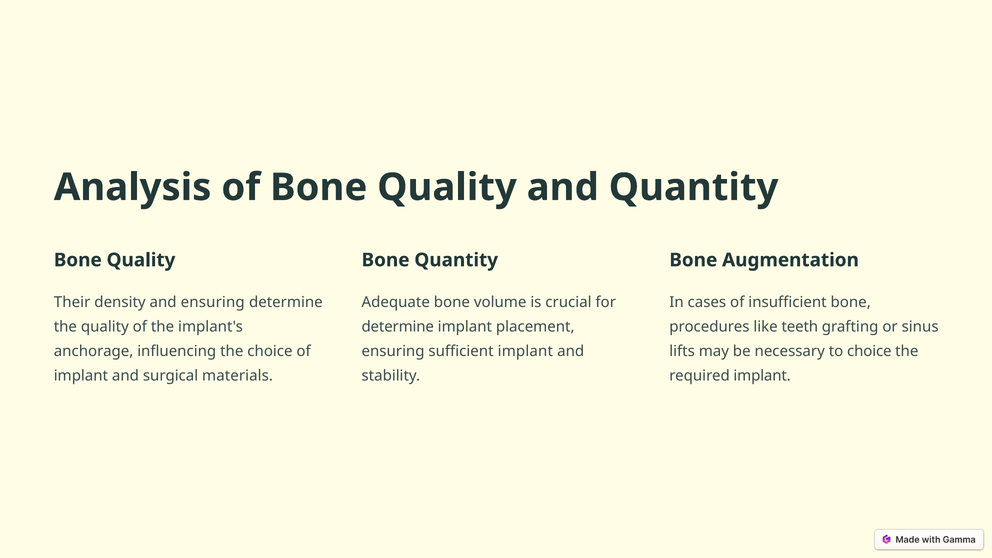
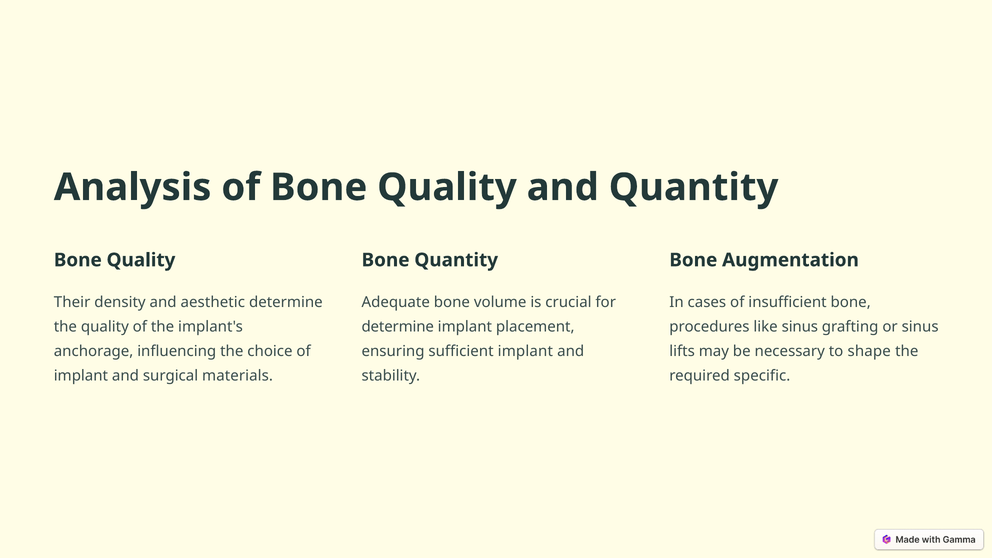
and ensuring: ensuring -> aesthetic
like teeth: teeth -> sinus
to choice: choice -> shape
required implant: implant -> specific
